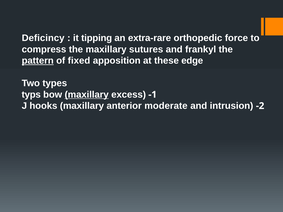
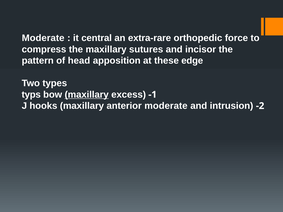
Deficincy at (43, 38): Deficincy -> Moderate
tipping: tipping -> central
frankyl: frankyl -> incisor
pattern underline: present -> none
fixed: fixed -> head
